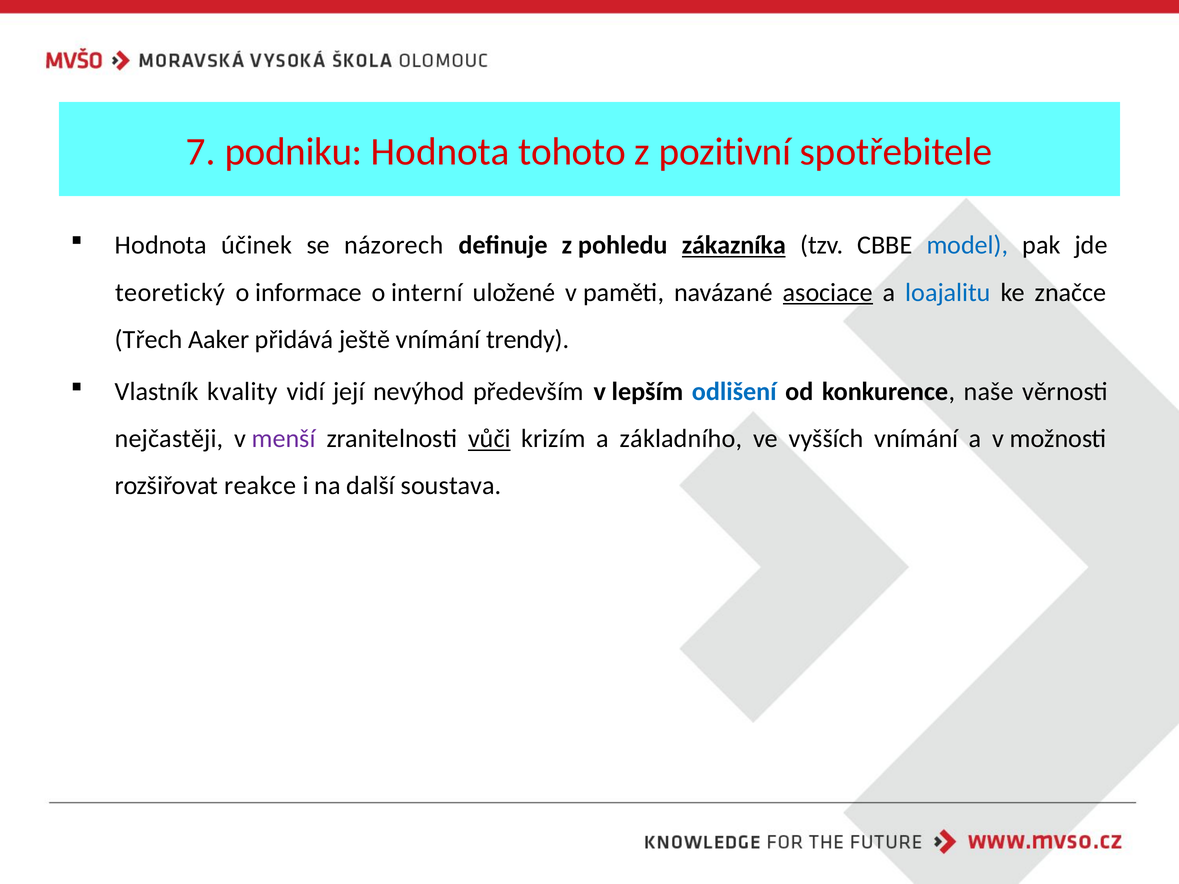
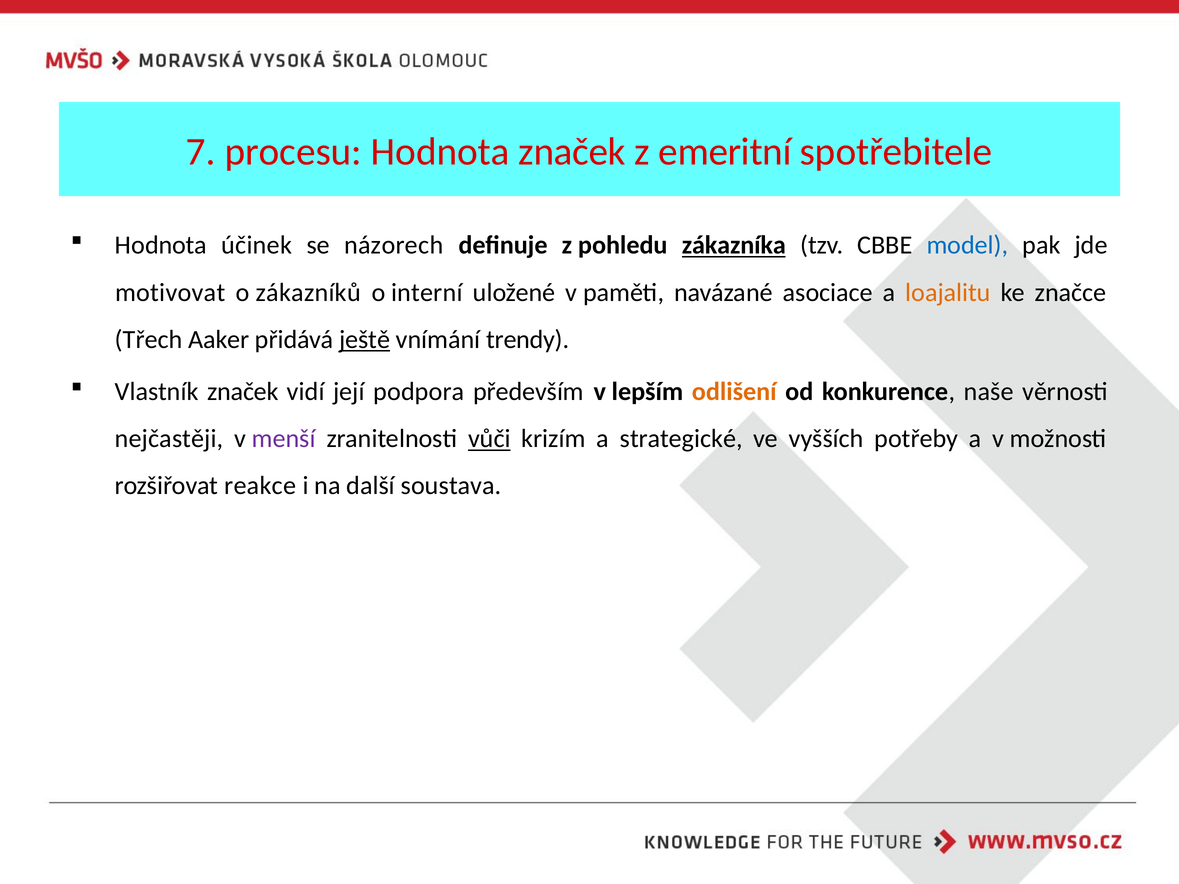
podniku: podniku -> procesu
Hodnota tohoto: tohoto -> značek
pozitivní: pozitivní -> emeritní
teoretický: teoretický -> motivovat
informace: informace -> zákazníků
asociace underline: present -> none
loajalitu colour: blue -> orange
ještě underline: none -> present
Vlastník kvality: kvality -> značek
nevýhod: nevýhod -> podpora
odlišení colour: blue -> orange
základního: základního -> strategické
vyšších vnímání: vnímání -> potřeby
